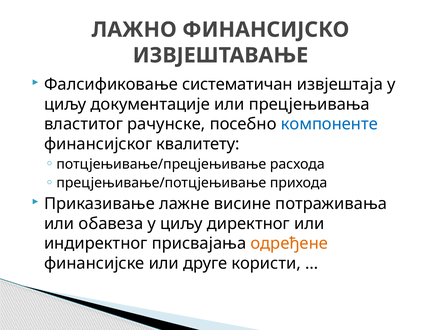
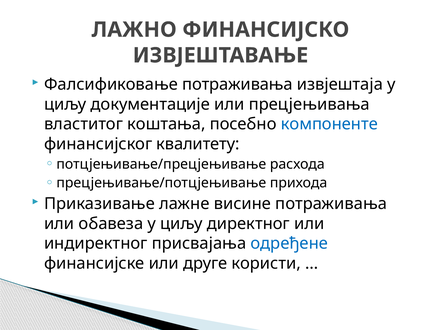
Фалсификовање систематичан: систематичан -> потраживања
рачунске: рачунске -> коштања
одређене colour: orange -> blue
